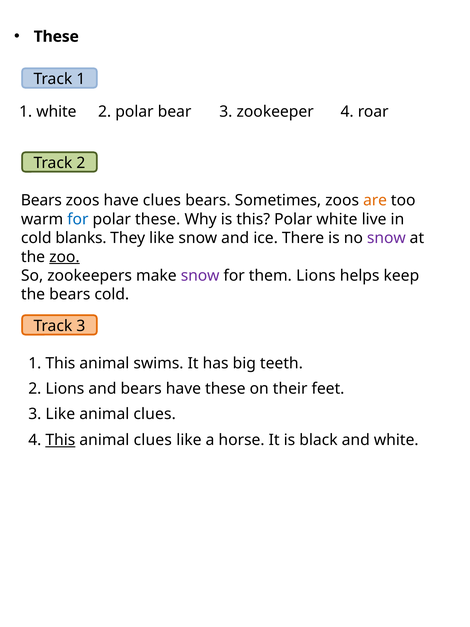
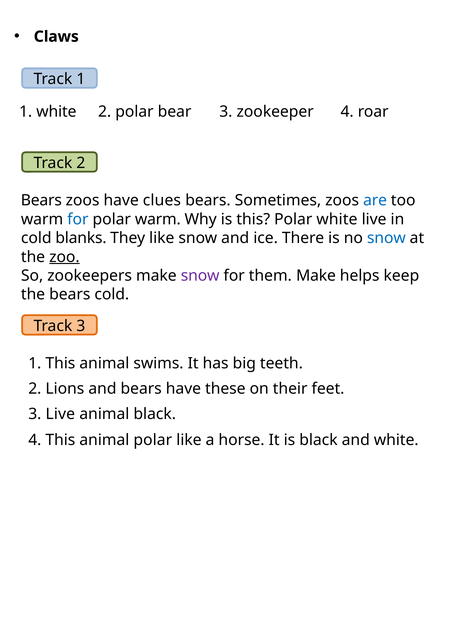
These at (56, 37): These -> Claws
are colour: orange -> blue
polar these: these -> warm
snow at (386, 238) colour: purple -> blue
them Lions: Lions -> Make
3 Like: Like -> Live
clues at (155, 414): clues -> black
This at (60, 440) underline: present -> none
clues at (153, 440): clues -> polar
